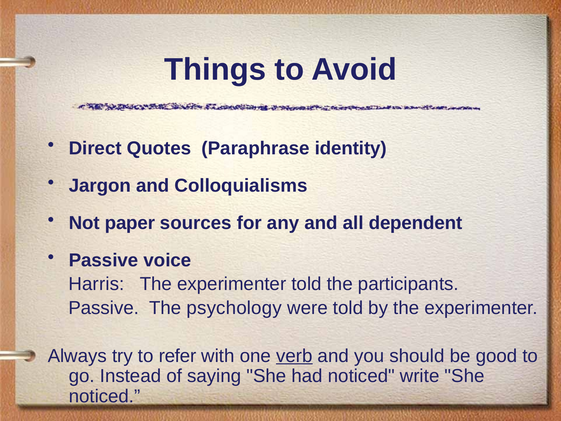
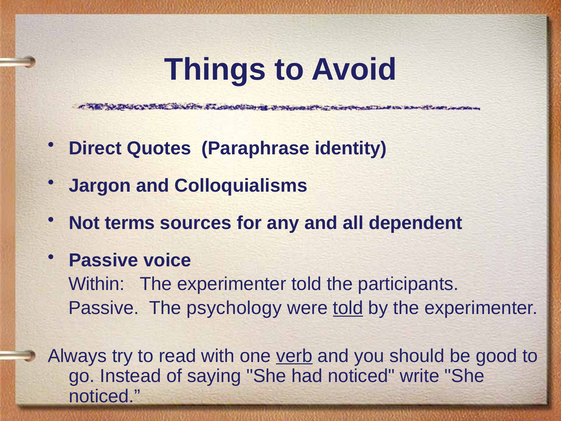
paper: paper -> terms
Harris: Harris -> Within
told at (348, 308) underline: none -> present
refer: refer -> read
